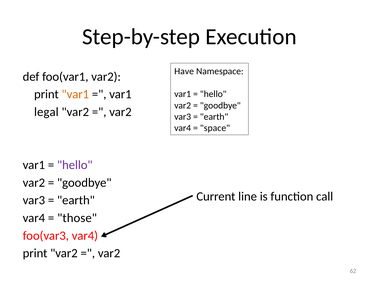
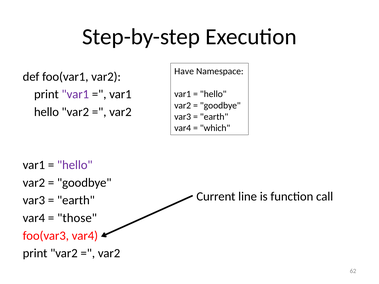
var1 at (75, 94) colour: orange -> purple
legal at (46, 112): legal -> hello
space: space -> which
